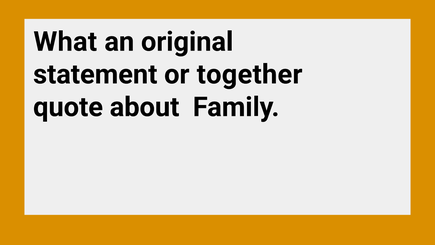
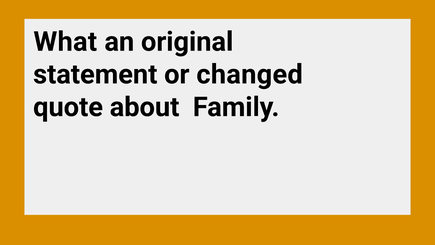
together: together -> changed
